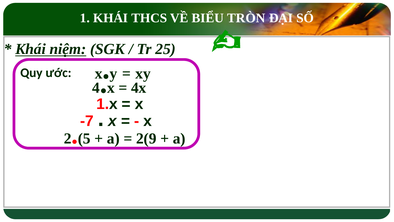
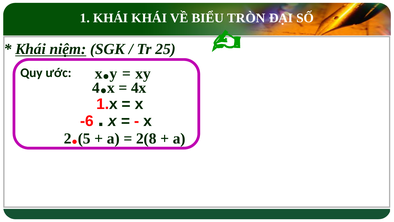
KHÁI THCS: THCS -> KHÁI
-7: -7 -> -6
2(9: 2(9 -> 2(8
